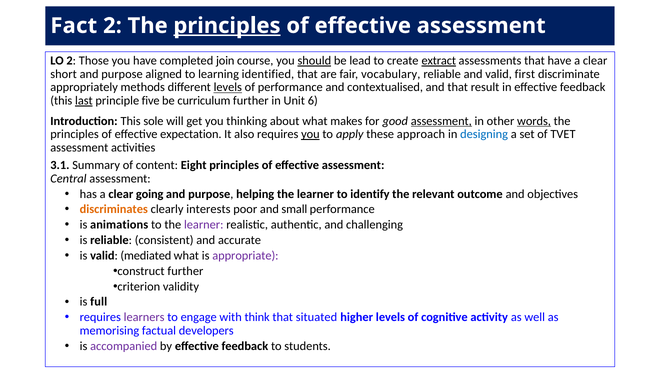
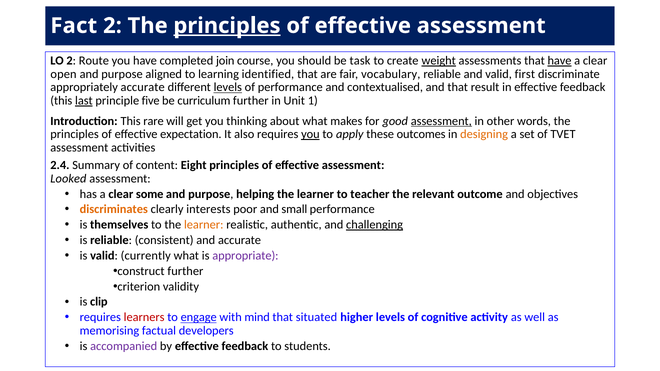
Those: Those -> Route
should underline: present -> none
lead: lead -> task
extract: extract -> weight
have at (560, 61) underline: none -> present
short: short -> open
appropriately methods: methods -> accurate
6: 6 -> 1
sole: sole -> rare
words underline: present -> none
approach: approach -> outcomes
designing colour: blue -> orange
3.1: 3.1 -> 2.4
Central: Central -> Looked
going: going -> some
identify: identify -> teacher
animations: animations -> themselves
learner at (204, 225) colour: purple -> orange
challenging underline: none -> present
mediated: mediated -> currently
full: full -> clip
learners colour: purple -> red
engage underline: none -> present
think: think -> mind
